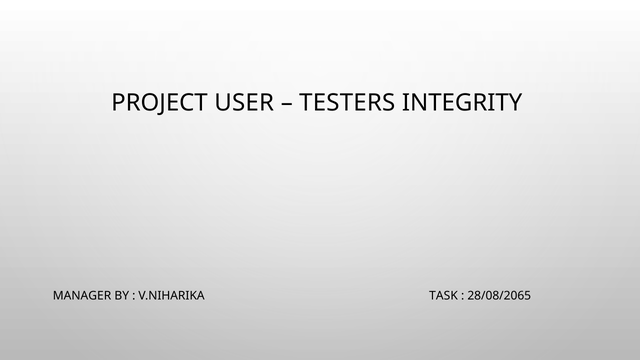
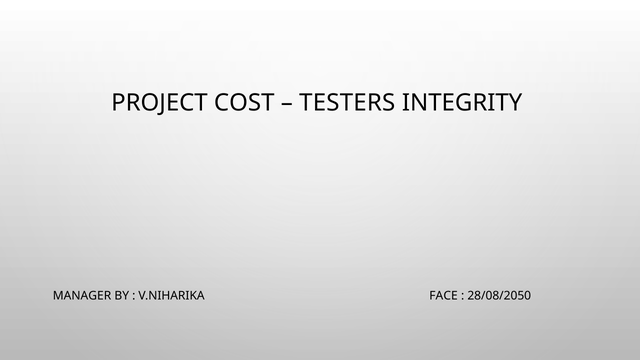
USER: USER -> COST
TASK: TASK -> FACE
28/08/2065: 28/08/2065 -> 28/08/2050
